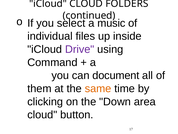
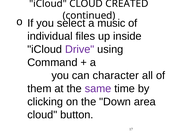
FOLDERS: FOLDERS -> CREATED
document: document -> character
same colour: orange -> purple
